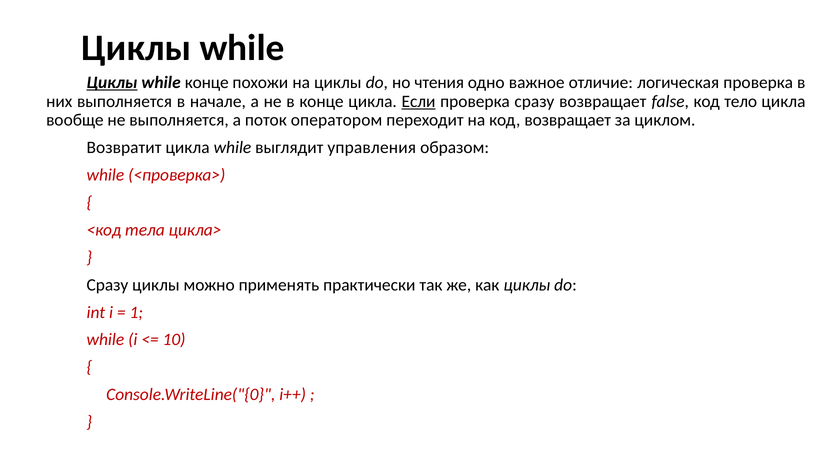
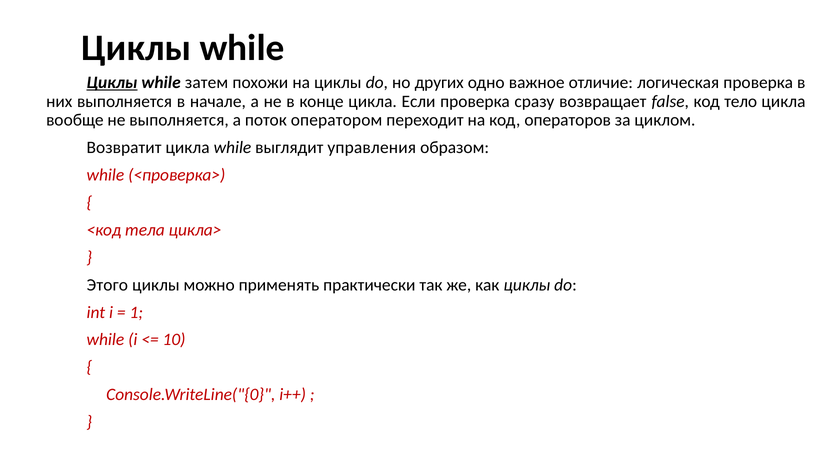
while конце: конце -> затем
чтения: чтения -> других
Если underline: present -> none
код возвращает: возвращает -> операторов
Сразу at (107, 285): Сразу -> Этого
